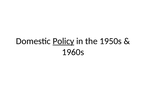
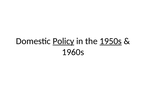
1950s underline: none -> present
